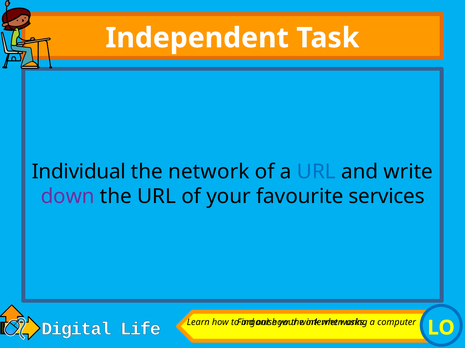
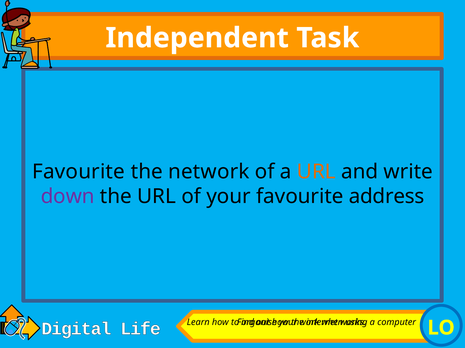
Individual at (79, 172): Individual -> Favourite
URL at (316, 172) colour: blue -> orange
services: services -> address
